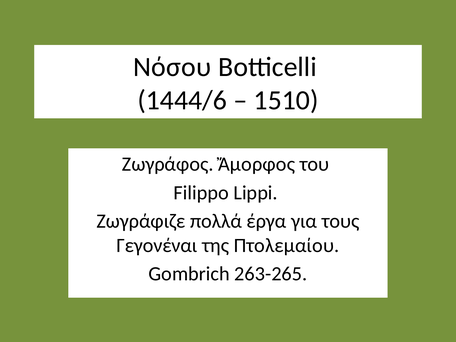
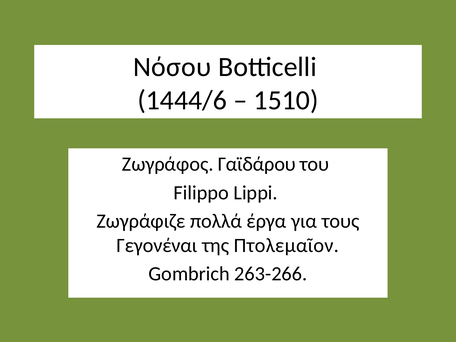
Ἄμορφος: Ἄμορφος -> Γαϊδάρου
Πτολεμαίου: Πτολεμαίου -> Πτολεμαῖον
263-265: 263-265 -> 263-266
